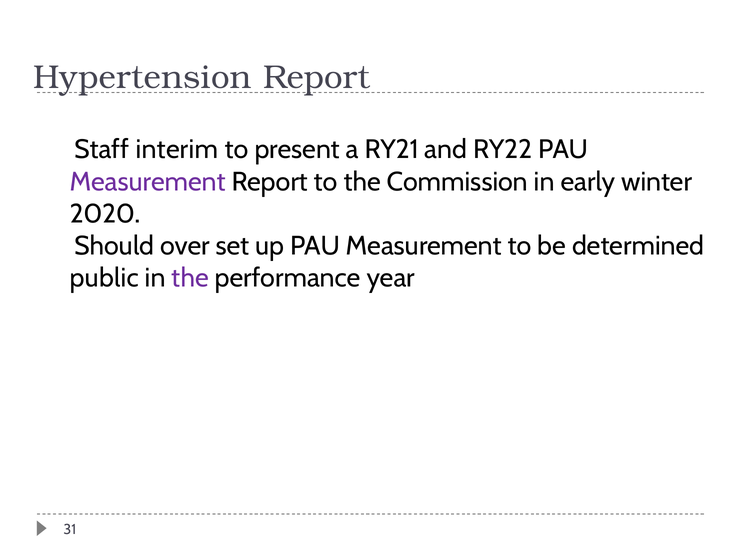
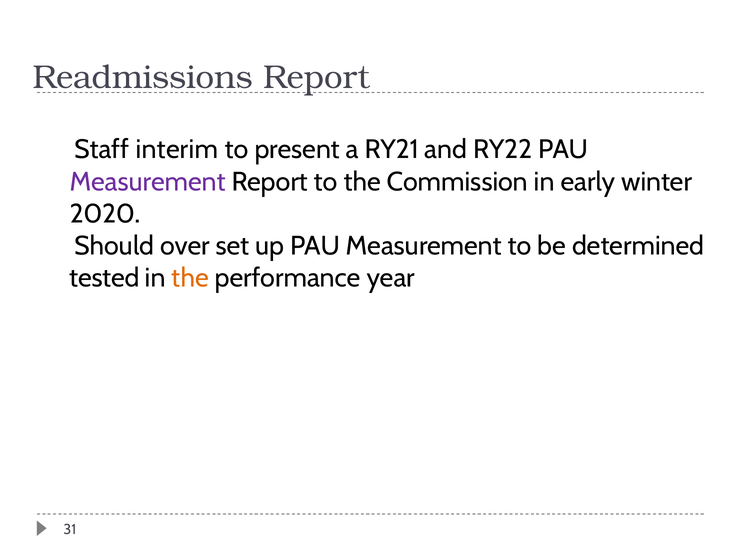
Hypertension: Hypertension -> Readmissions
public: public -> tested
the at (190, 278) colour: purple -> orange
